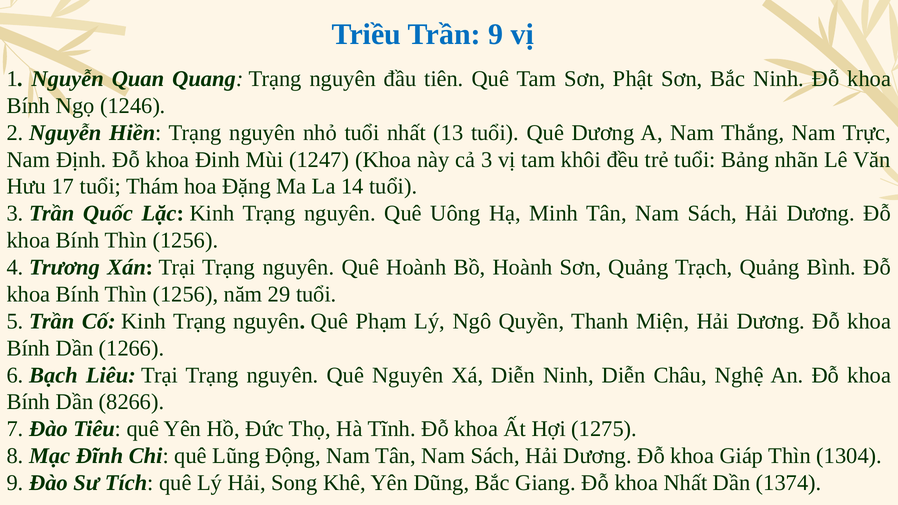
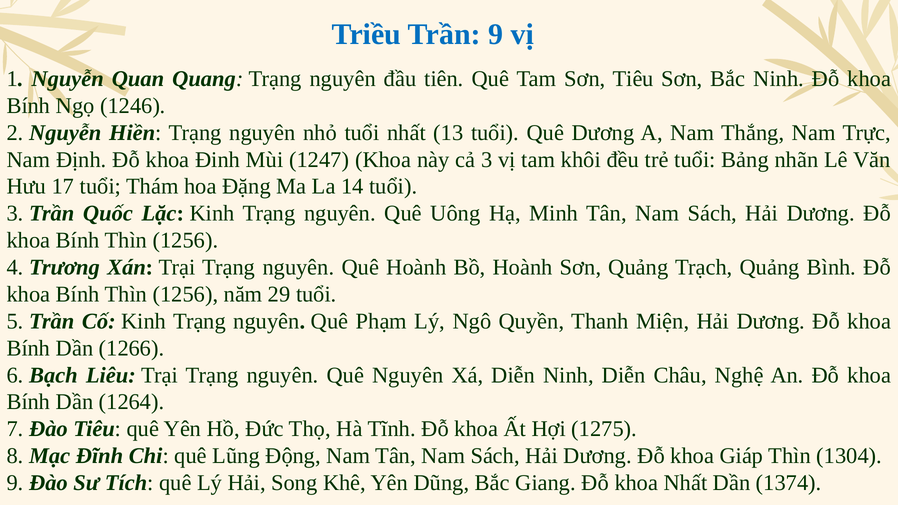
Sơn Phật: Phật -> Tiêu
8266: 8266 -> 1264
